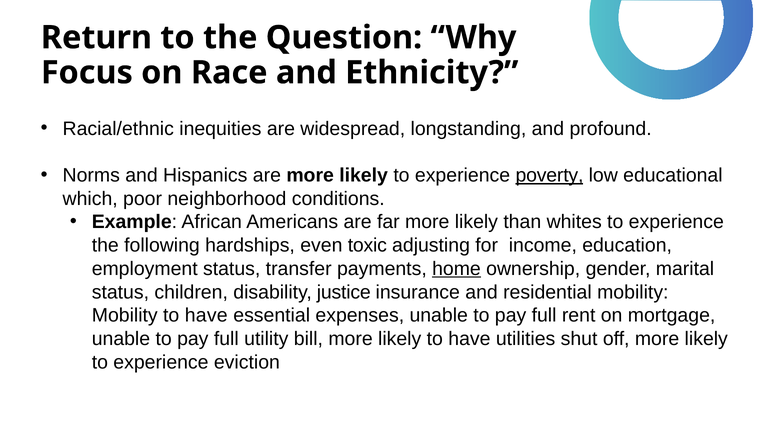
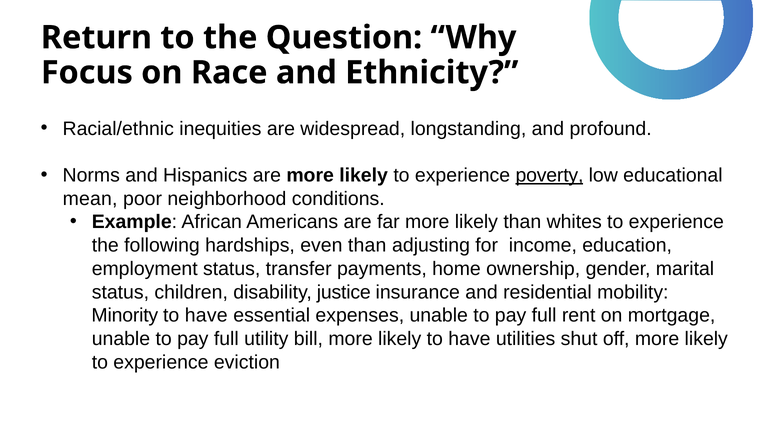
which: which -> mean
even toxic: toxic -> than
home underline: present -> none
Mobility at (125, 315): Mobility -> Minority
